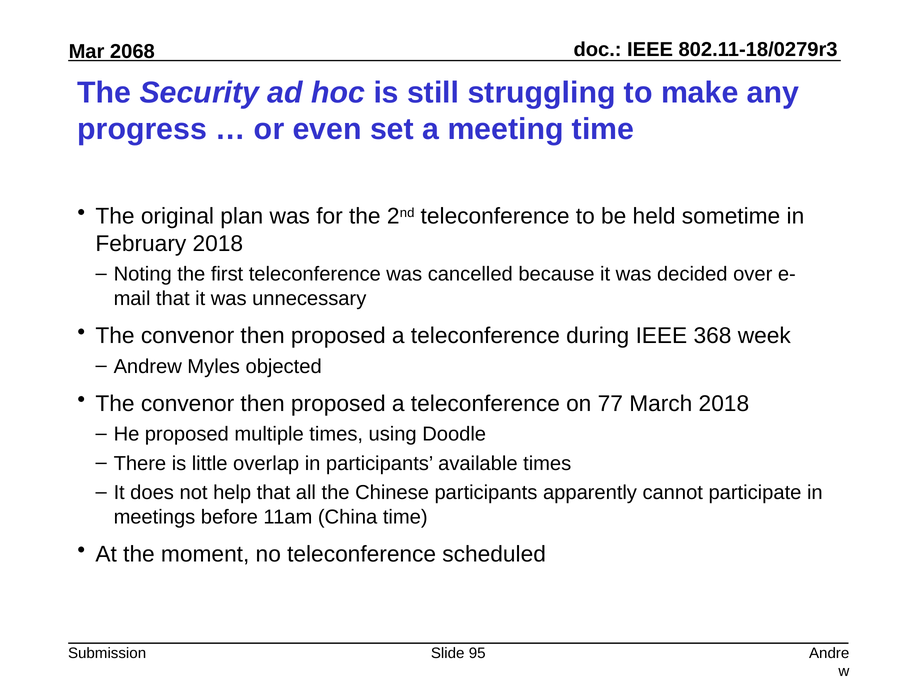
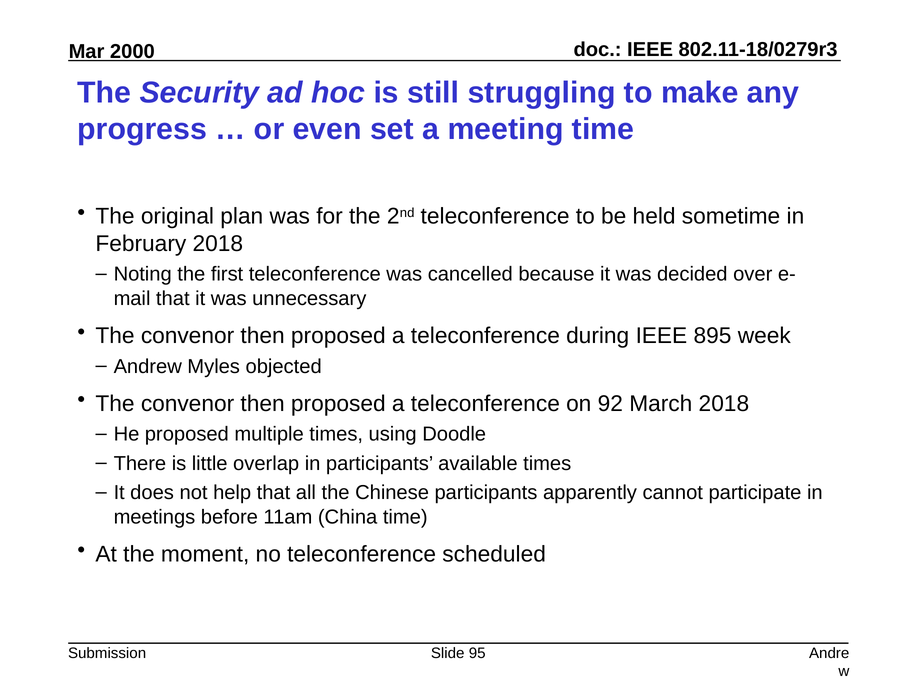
2068: 2068 -> 2000
368: 368 -> 895
77: 77 -> 92
